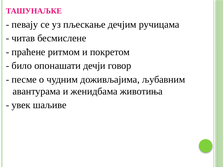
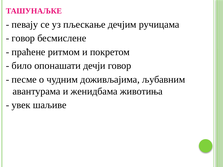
читав at (23, 38): читав -> говор
